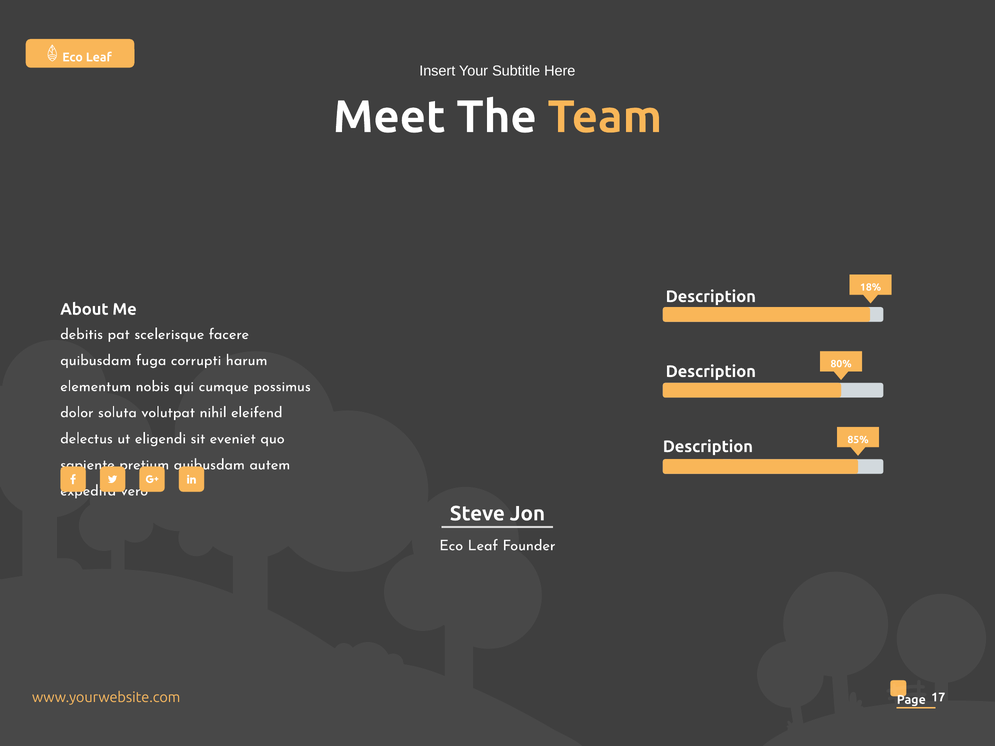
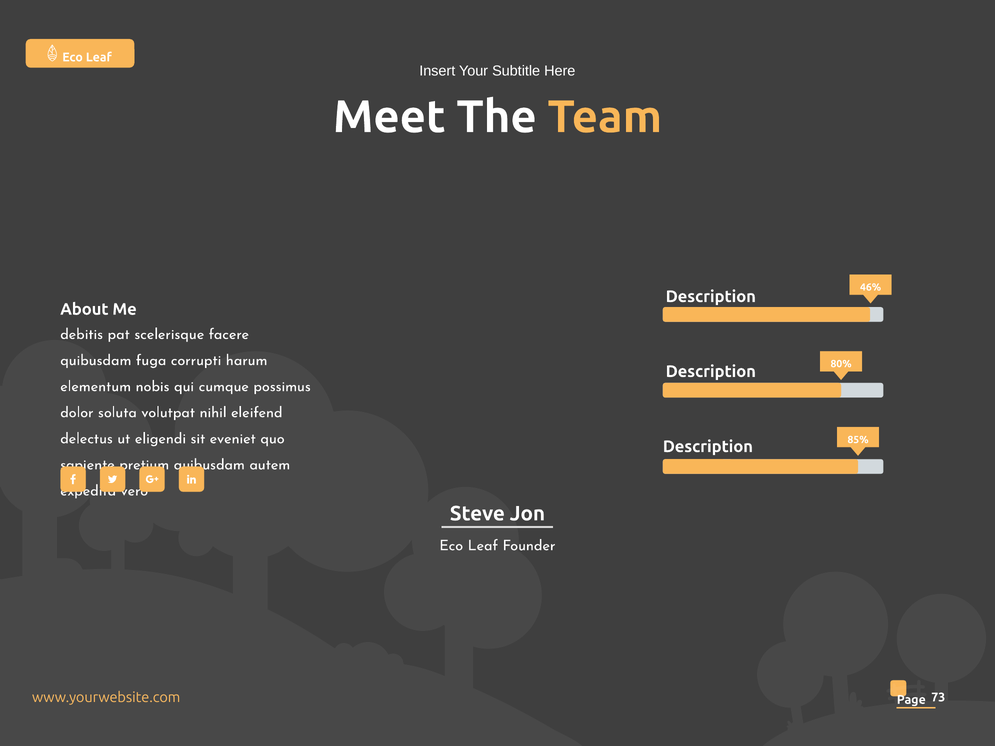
18%: 18% -> 46%
17: 17 -> 73
